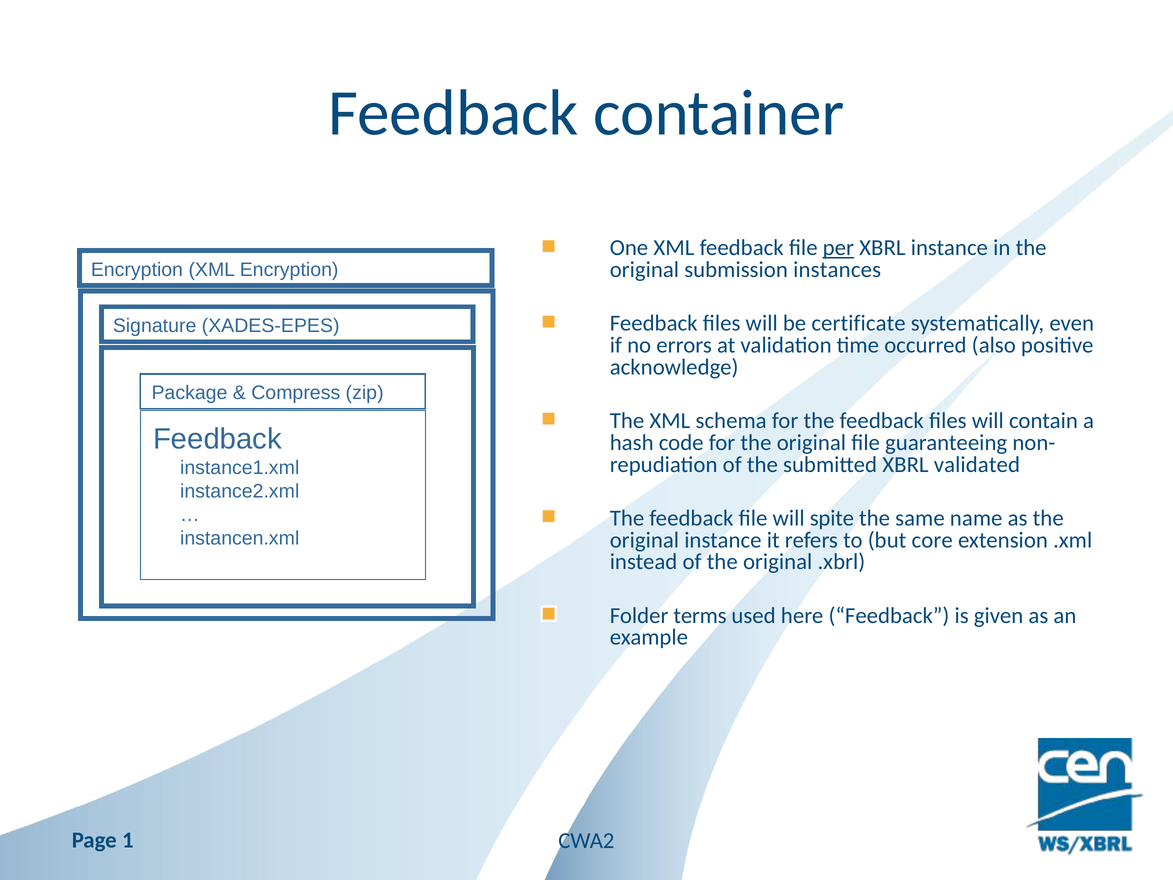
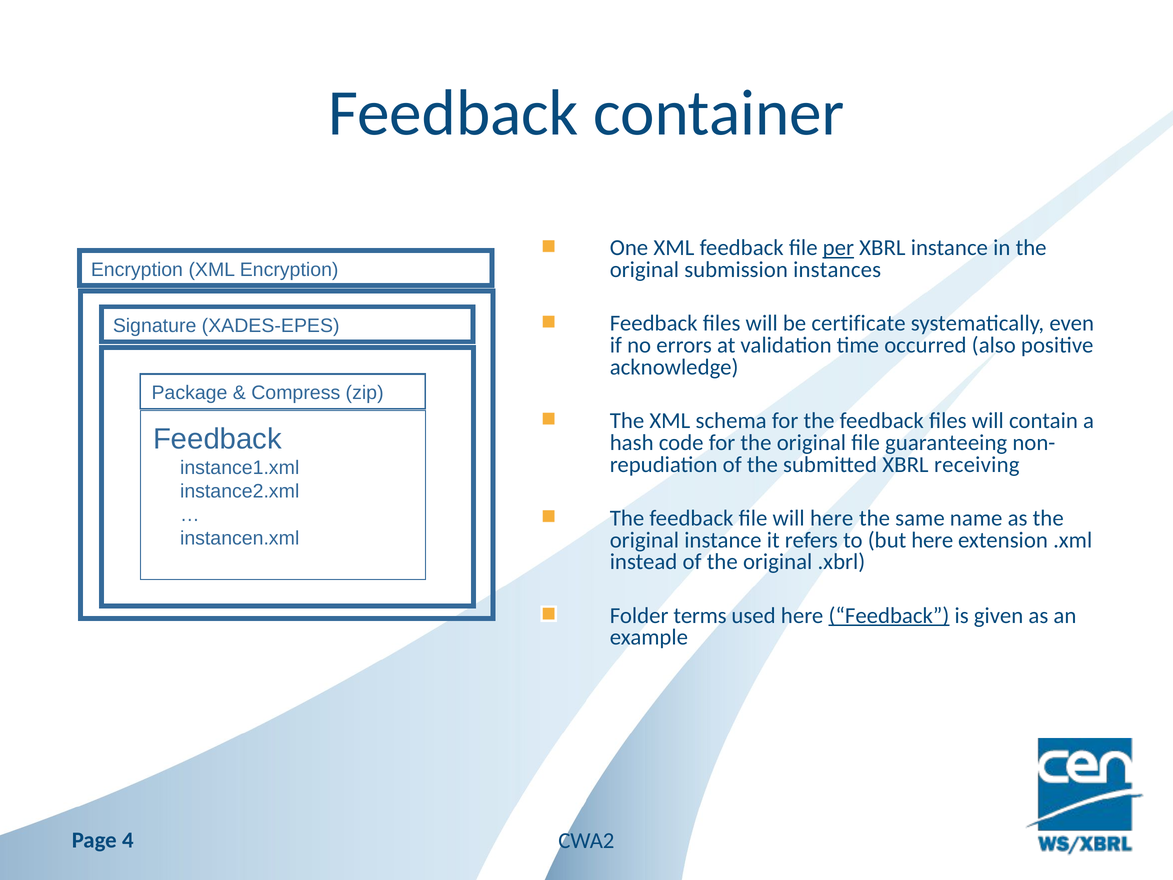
validated: validated -> receiving
will spite: spite -> here
but core: core -> here
Feedback at (889, 615) underline: none -> present
1: 1 -> 4
